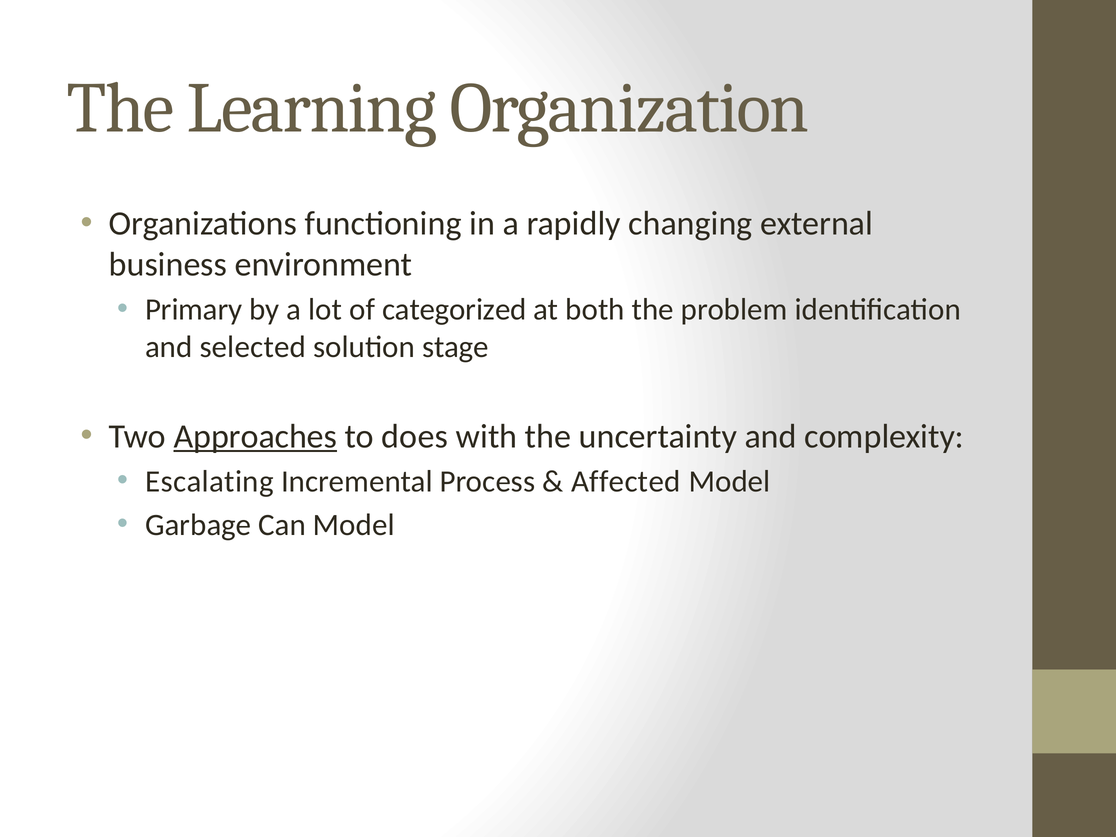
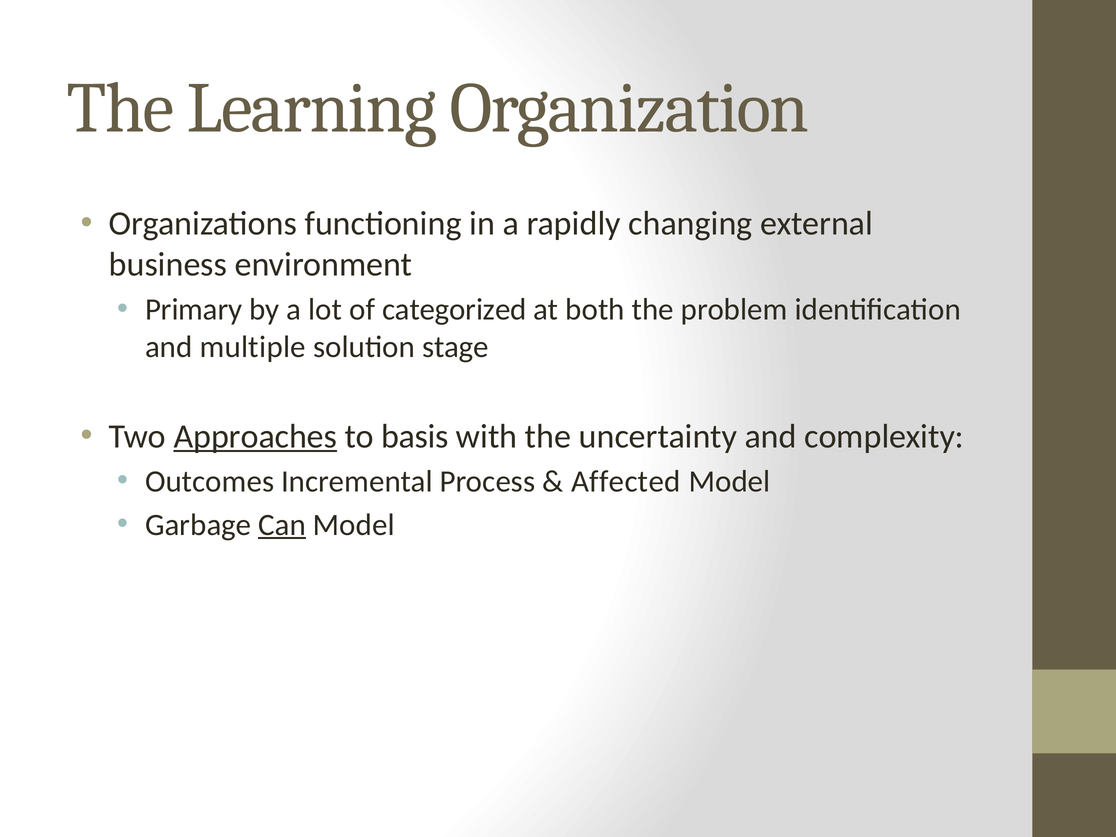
selected: selected -> multiple
does: does -> basis
Escalating: Escalating -> Outcomes
Can underline: none -> present
